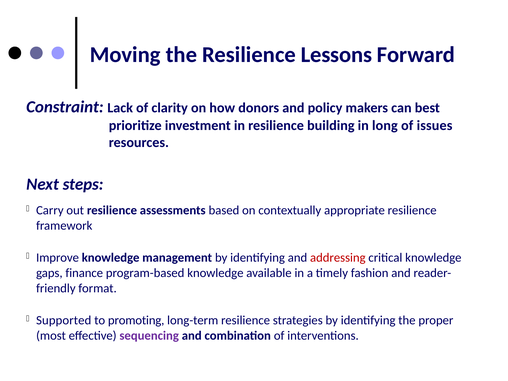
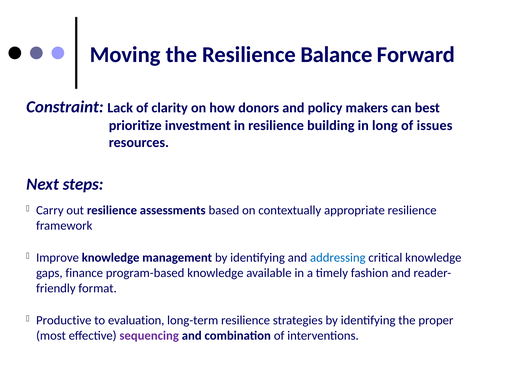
Lessons: Lessons -> Balance
addressing colour: red -> blue
Supported: Supported -> Productive
promoting: promoting -> evaluation
